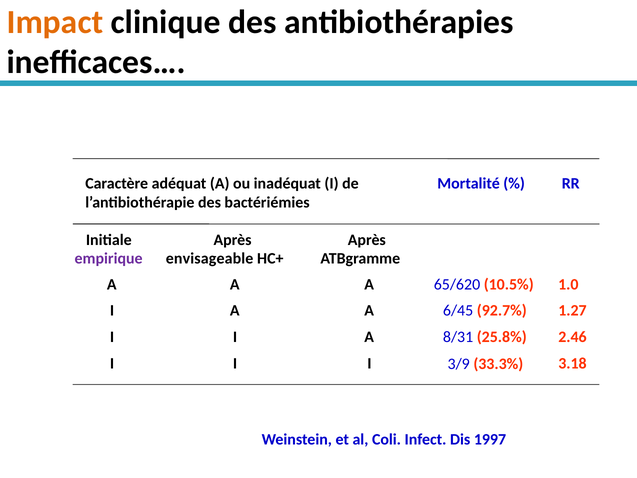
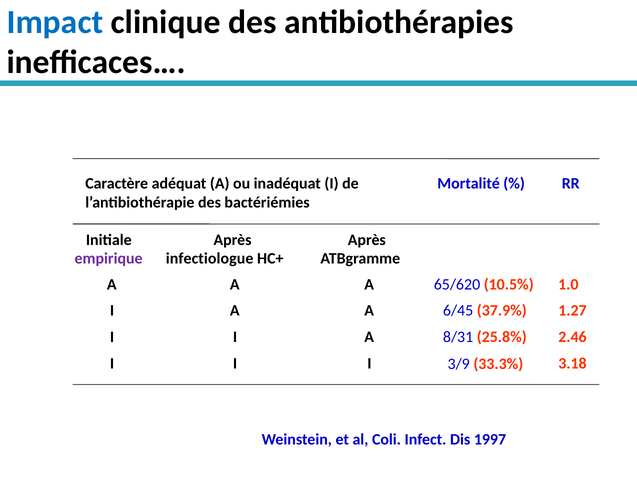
Impact colour: orange -> blue
envisageable: envisageable -> infectiologue
92.7%: 92.7% -> 37.9%
